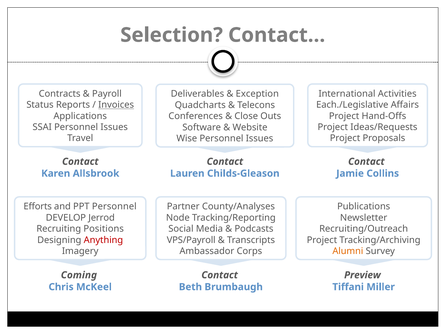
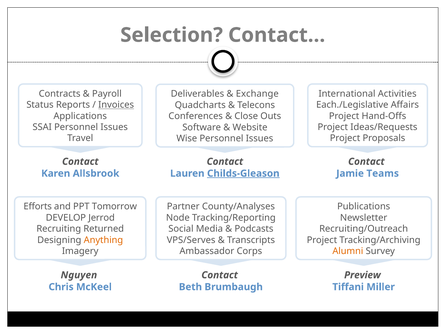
Exception: Exception -> Exchange
Childs-Gleason underline: none -> present
Collins: Collins -> Teams
PPT Personnel: Personnel -> Tomorrow
Positions: Positions -> Returned
Anything colour: red -> orange
VPS/Payroll: VPS/Payroll -> VPS/Serves
Coming: Coming -> Nguyen
